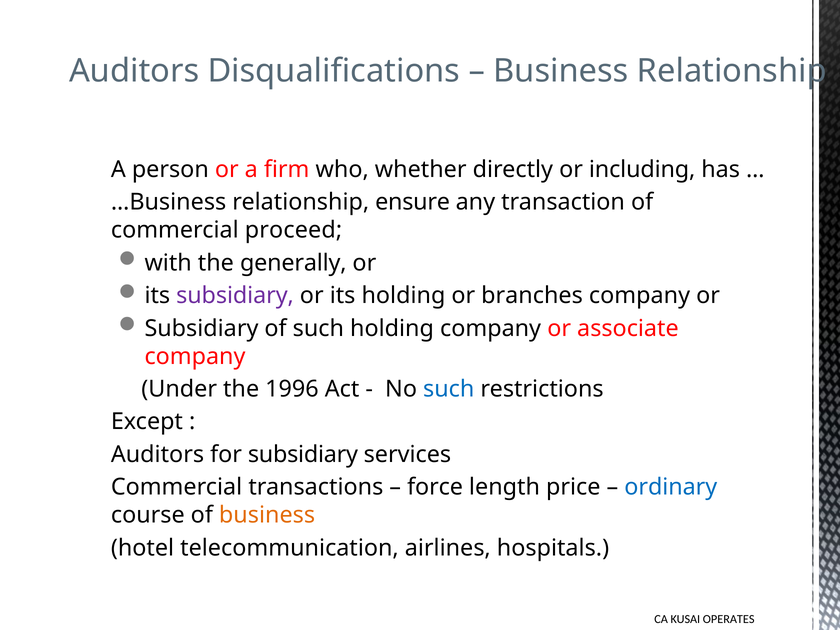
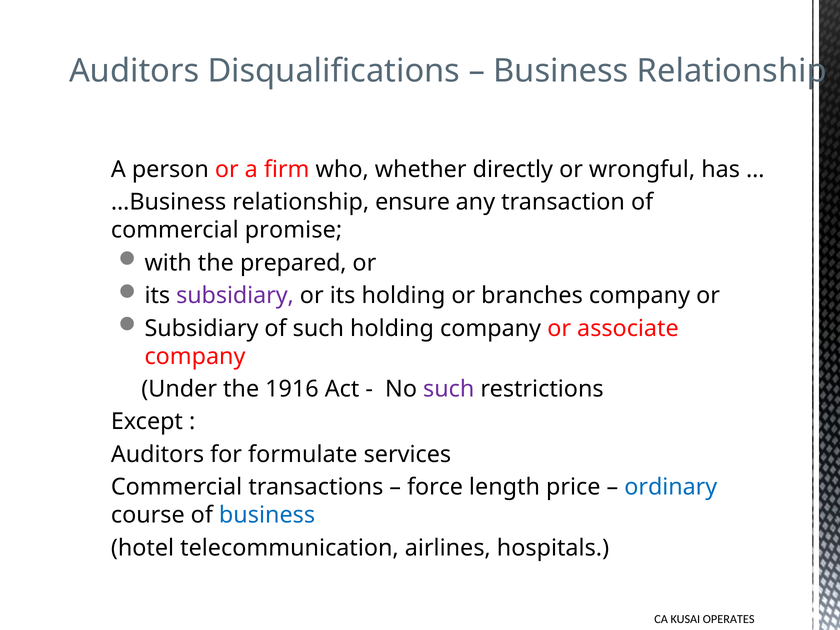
including: including -> wrongful
proceed: proceed -> promise
generally: generally -> prepared
1996: 1996 -> 1916
such at (449, 389) colour: blue -> purple
for subsidiary: subsidiary -> formulate
business at (267, 515) colour: orange -> blue
